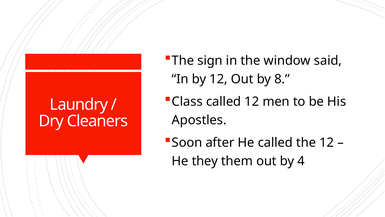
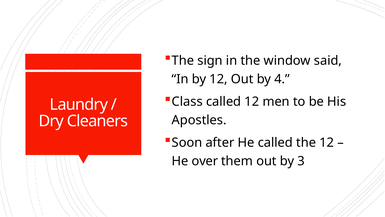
8: 8 -> 4
they: they -> over
4: 4 -> 3
